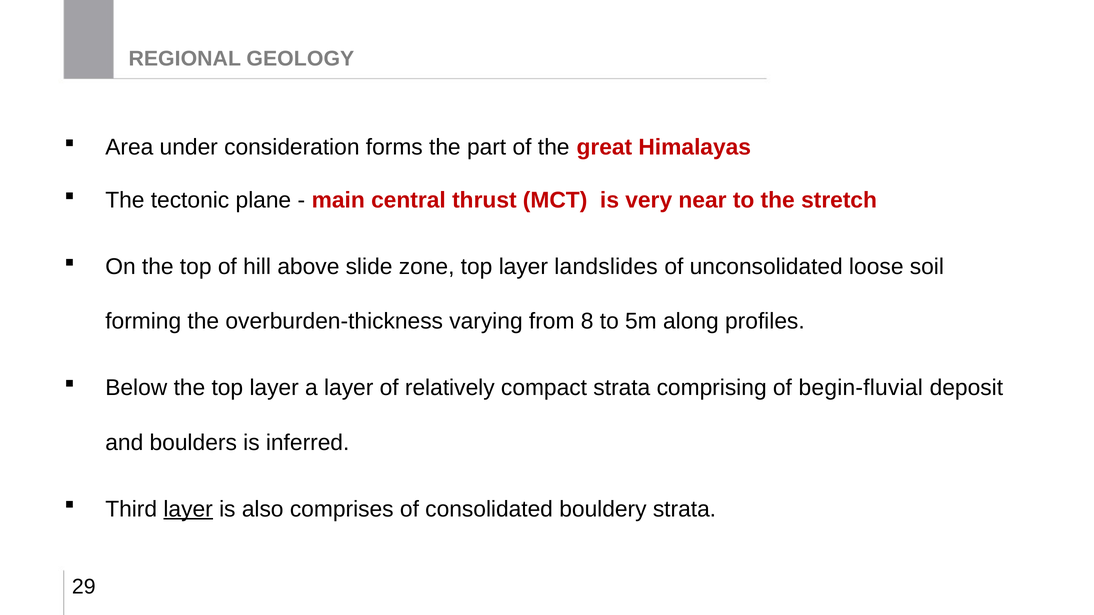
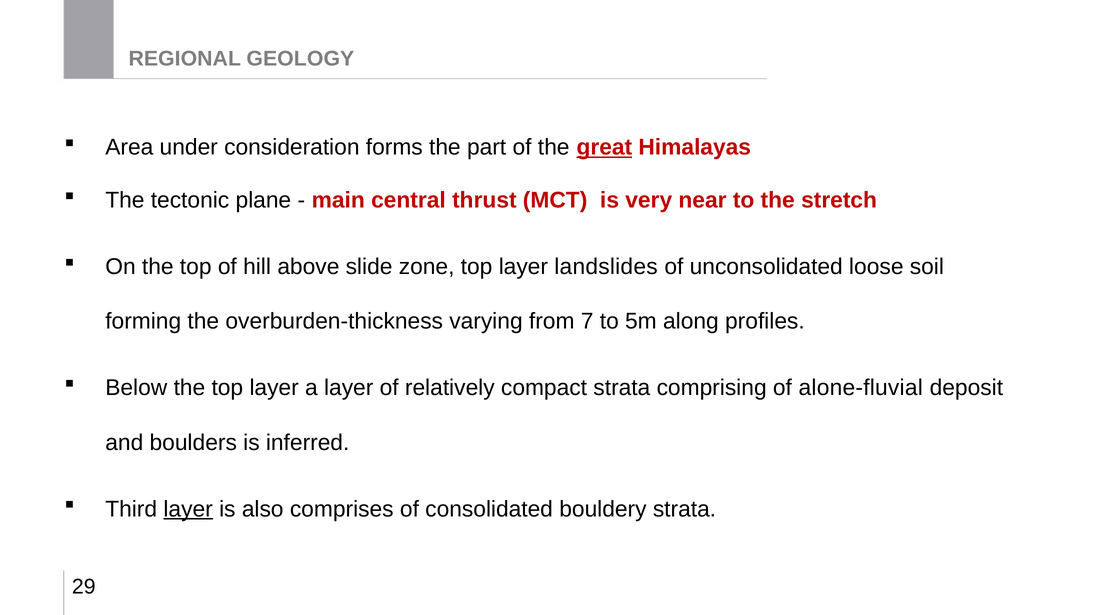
great underline: none -> present
8: 8 -> 7
begin-fluvial: begin-fluvial -> alone-fluvial
